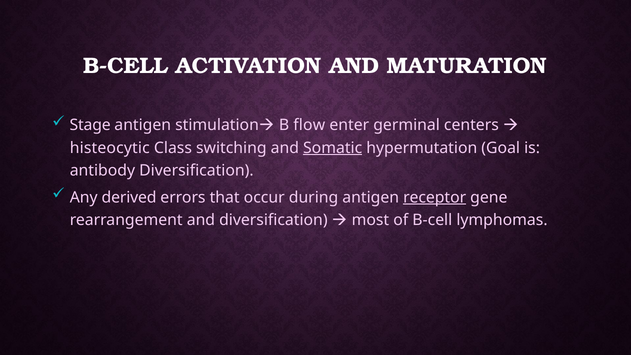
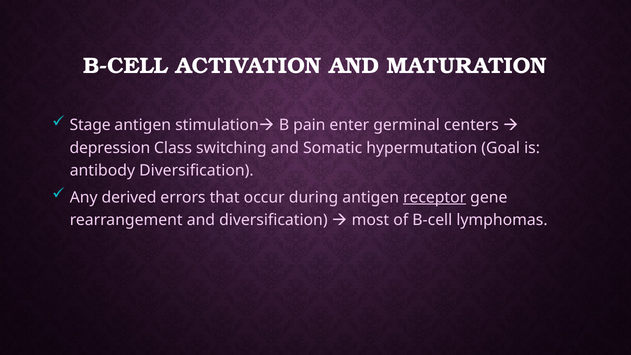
flow: flow -> pain
histeocytic: histeocytic -> depression
Somatic underline: present -> none
